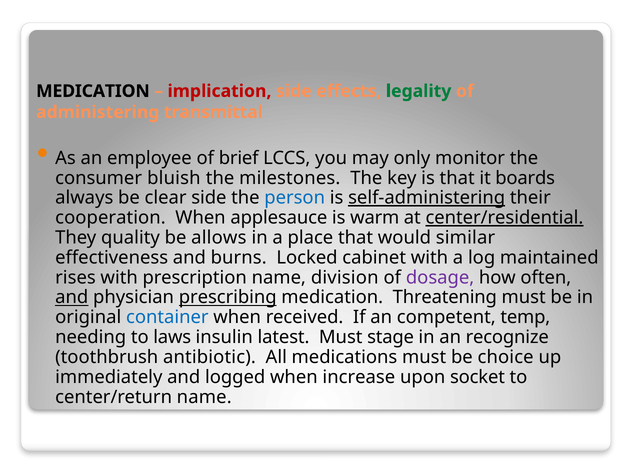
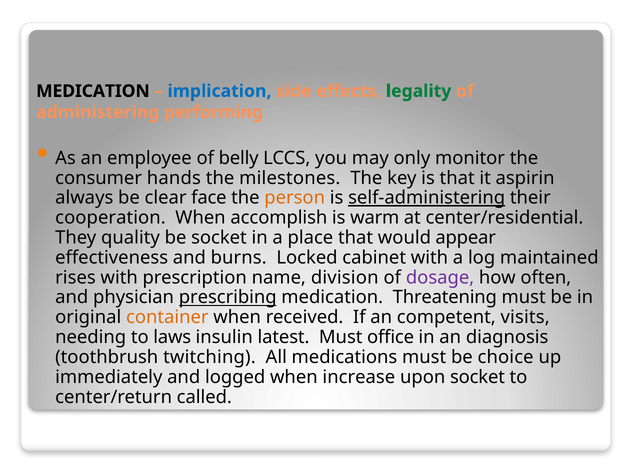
implication colour: red -> blue
transmittal: transmittal -> performing
brief: brief -> belly
bluish: bluish -> hands
boards: boards -> aspirin
clear side: side -> face
person colour: blue -> orange
applesauce: applesauce -> accomplish
center/residential underline: present -> none
be allows: allows -> socket
similar: similar -> appear
and at (72, 297) underline: present -> none
container colour: blue -> orange
temp: temp -> visits
stage: stage -> office
recognize: recognize -> diagnosis
antibiotic: antibiotic -> twitching
center/return name: name -> called
